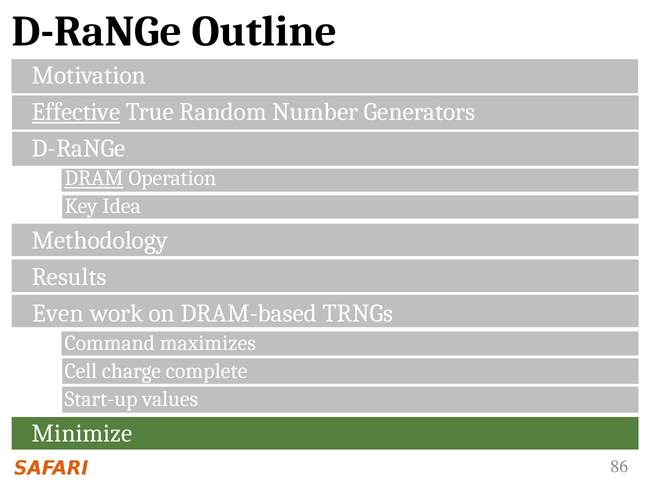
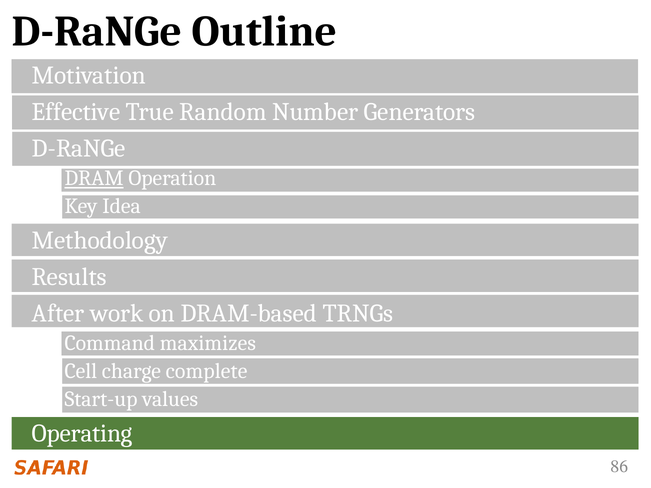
Effective underline: present -> none
Even: Even -> After
Minimize: Minimize -> Operating
